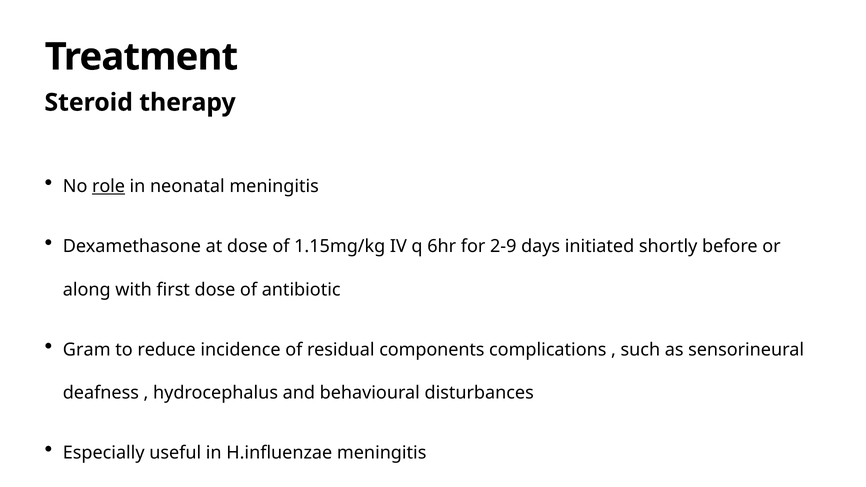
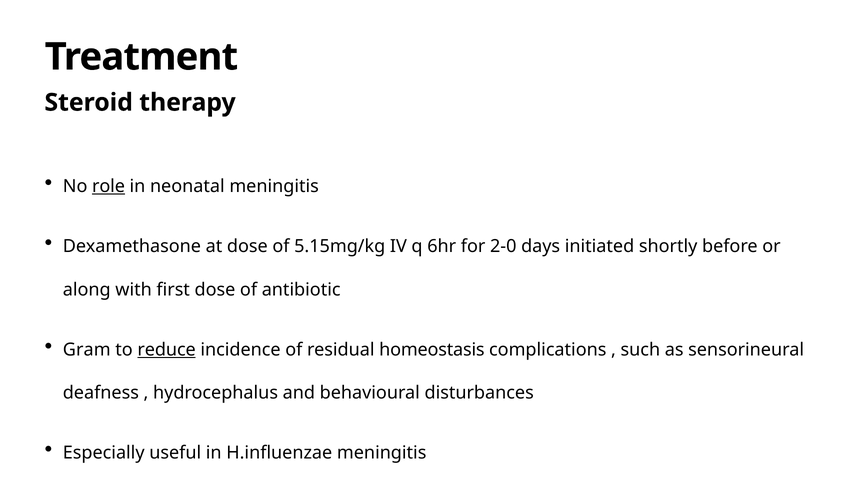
1.15mg/kg: 1.15mg/kg -> 5.15mg/kg
2-9: 2-9 -> 2-0
reduce underline: none -> present
components: components -> homeostasis
